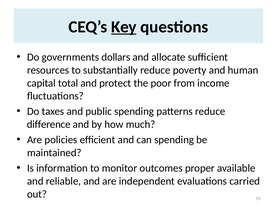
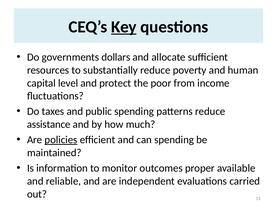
total: total -> level
difference: difference -> assistance
policies underline: none -> present
